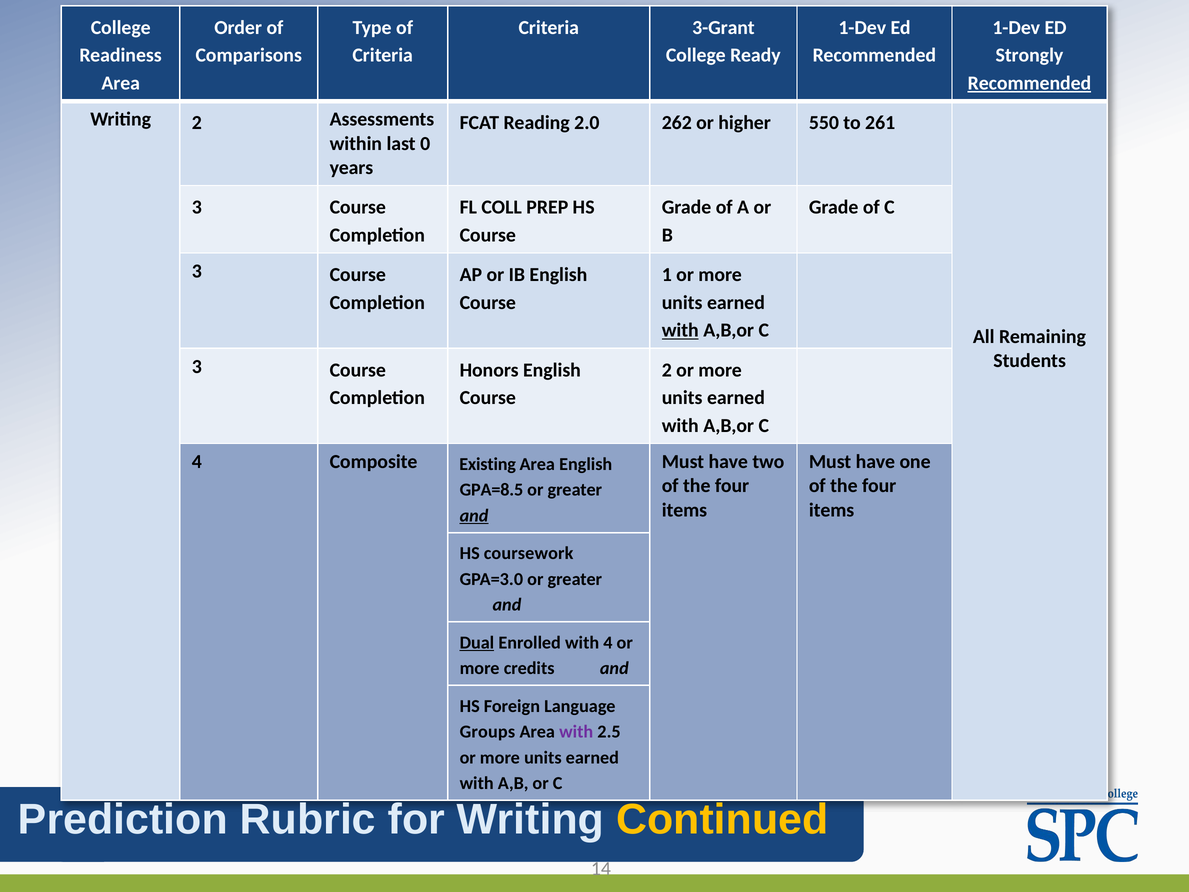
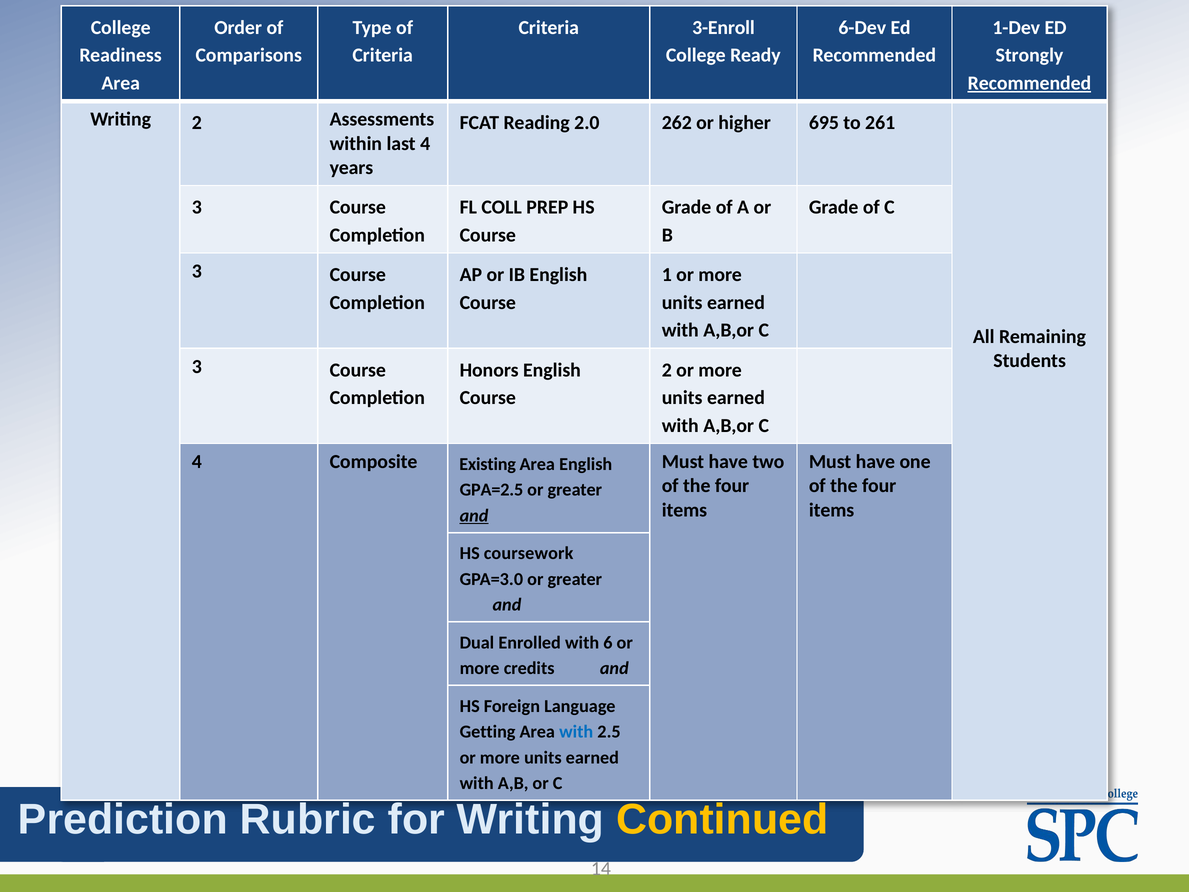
3-Grant: 3-Grant -> 3-Enroll
1-Dev at (862, 28): 1-Dev -> 6-Dev
550: 550 -> 695
last 0: 0 -> 4
with at (680, 330) underline: present -> none
GPA=8.5: GPA=8.5 -> GPA=2.5
Dual underline: present -> none
with 4: 4 -> 6
Groups: Groups -> Getting
with at (576, 732) colour: purple -> blue
